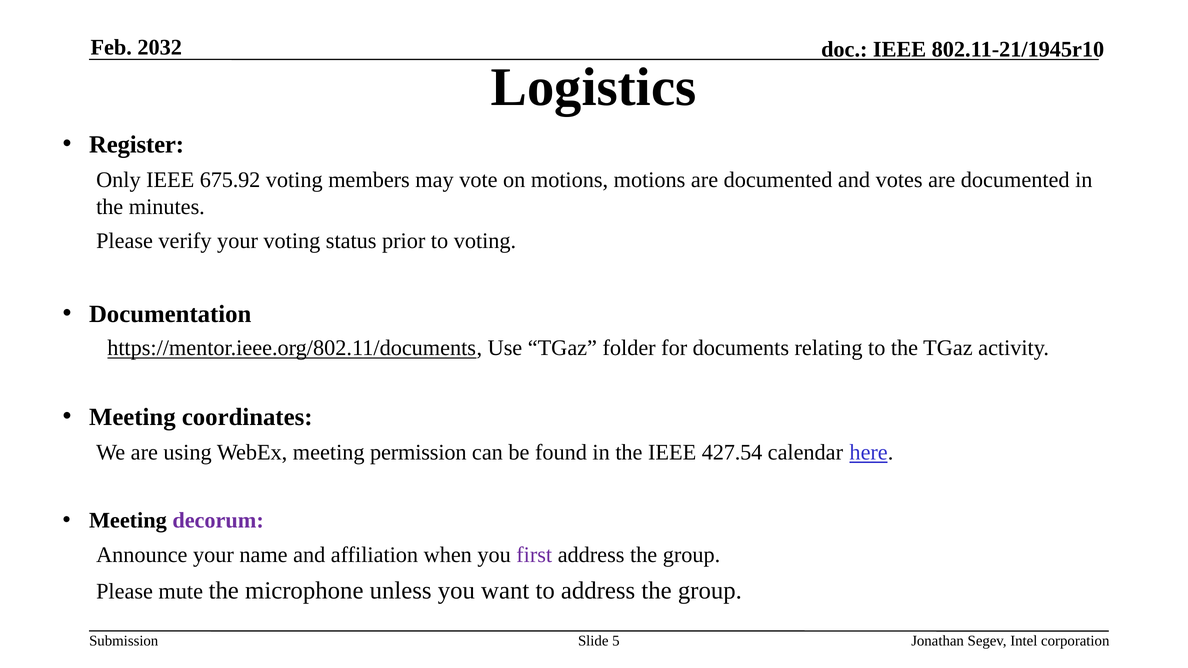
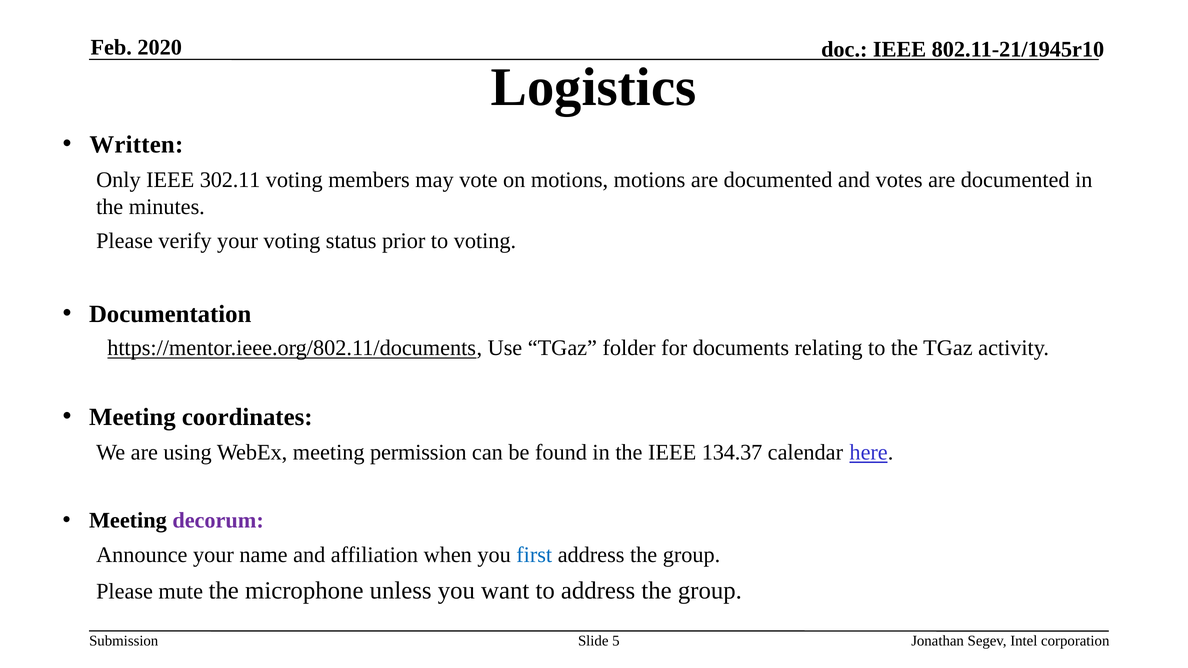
2032: 2032 -> 2020
Register: Register -> Written
675.92: 675.92 -> 302.11
427.54: 427.54 -> 134.37
first colour: purple -> blue
